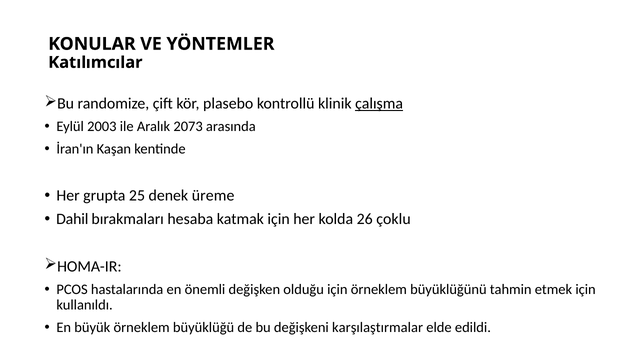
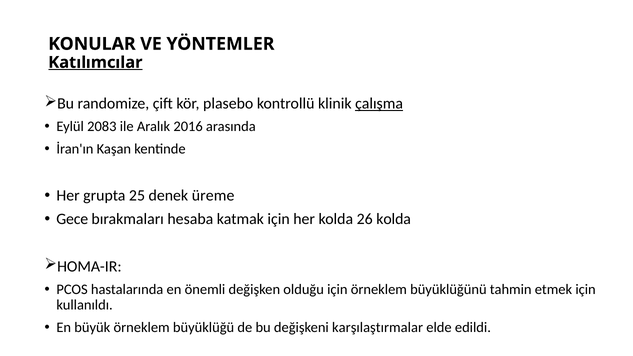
Katılımcılar underline: none -> present
2003: 2003 -> 2083
2073: 2073 -> 2016
Dahil: Dahil -> Gece
26 çoklu: çoklu -> kolda
